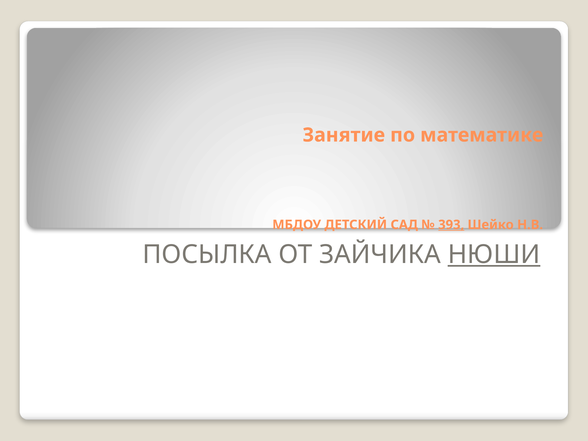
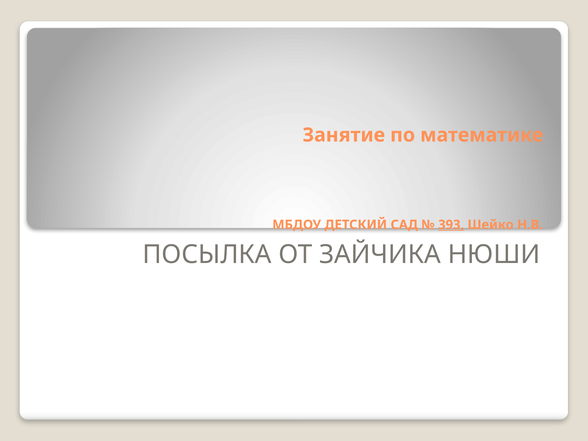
НЮШИ underline: present -> none
